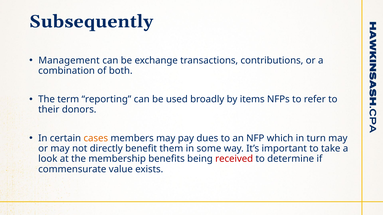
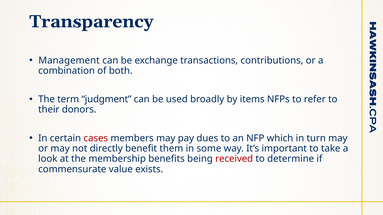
Subsequently: Subsequently -> Transparency
reporting: reporting -> judgment
cases colour: orange -> red
